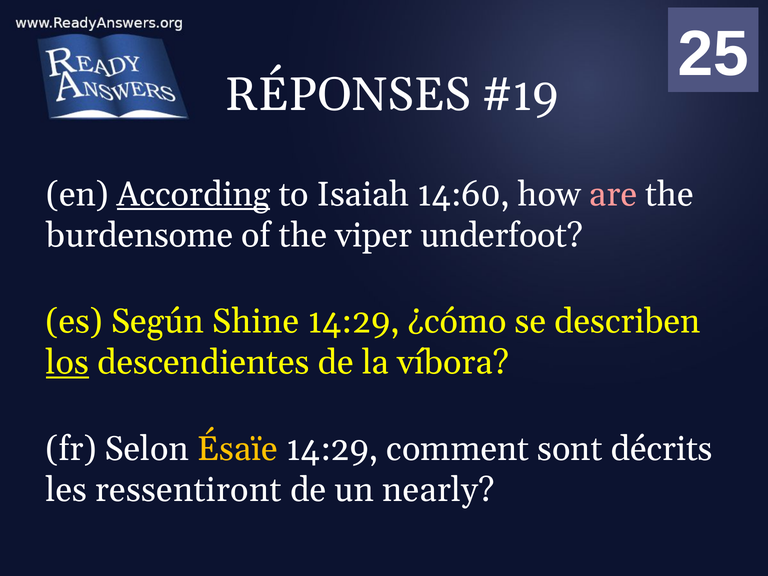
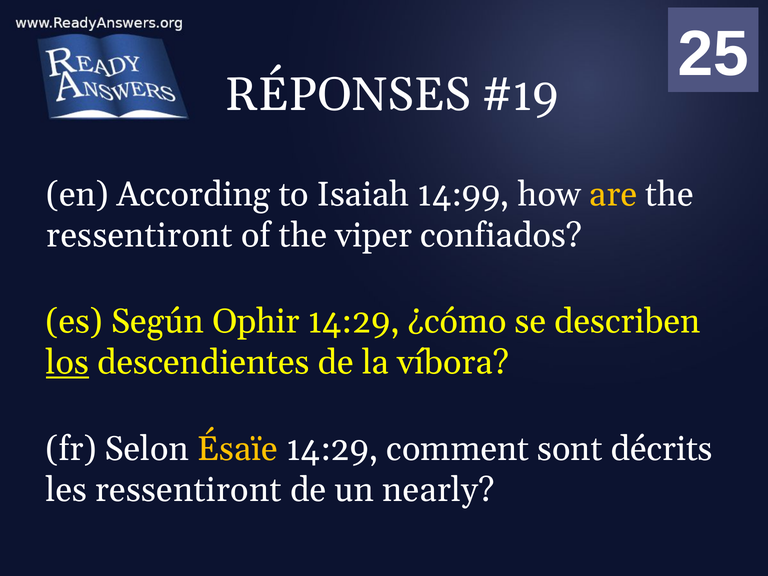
According underline: present -> none
14:60: 14:60 -> 14:99
are colour: pink -> yellow
burdensome at (140, 235): burdensome -> ressentiront
underfoot: underfoot -> confiados
Shine: Shine -> Ophir
